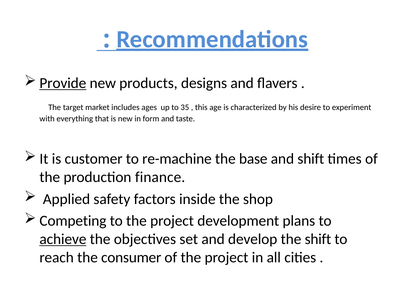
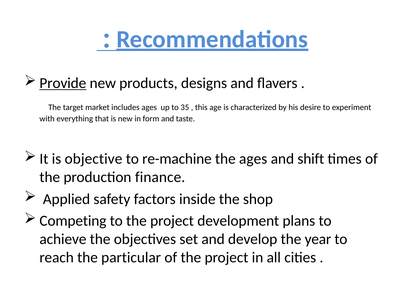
customer: customer -> objective
the base: base -> ages
achieve underline: present -> none
the shift: shift -> year
consumer: consumer -> particular
